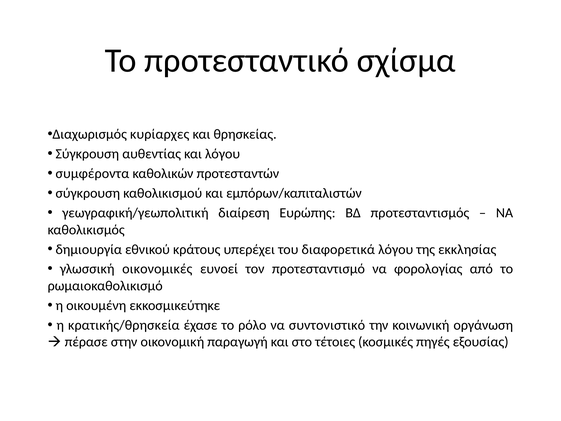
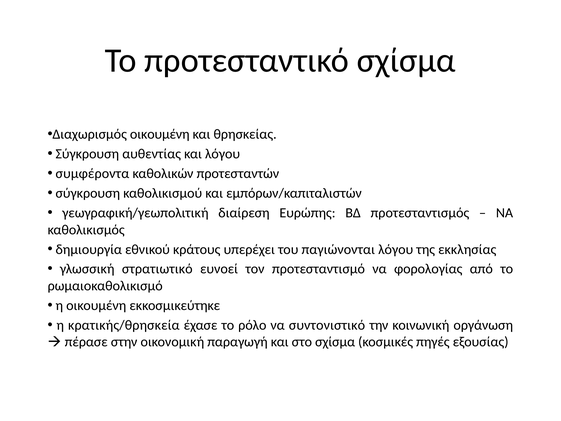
Διαχωρισμός κυρίαρχες: κυρίαρχες -> οικουμένη
διαφορετικά: διαφορετικά -> παγιώνονται
οικονομικές: οικονομικές -> στρατιωτικό
στο τέτοιες: τέτοιες -> σχίσμα
